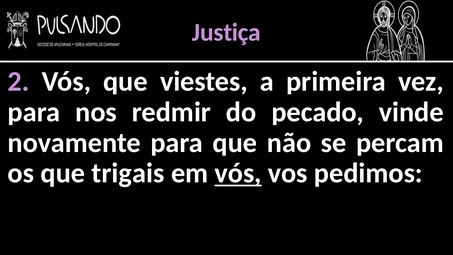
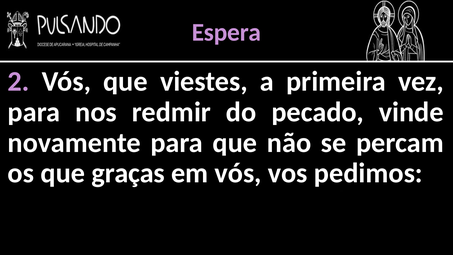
Justiça: Justiça -> Espera
trigais: trigais -> graças
vós at (238, 173) underline: present -> none
